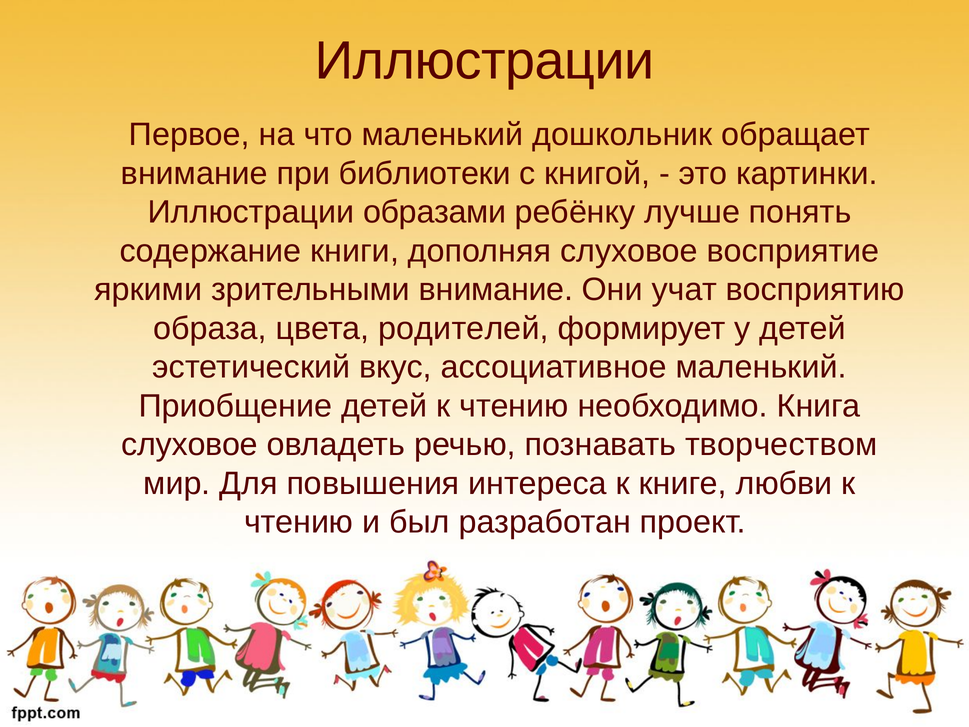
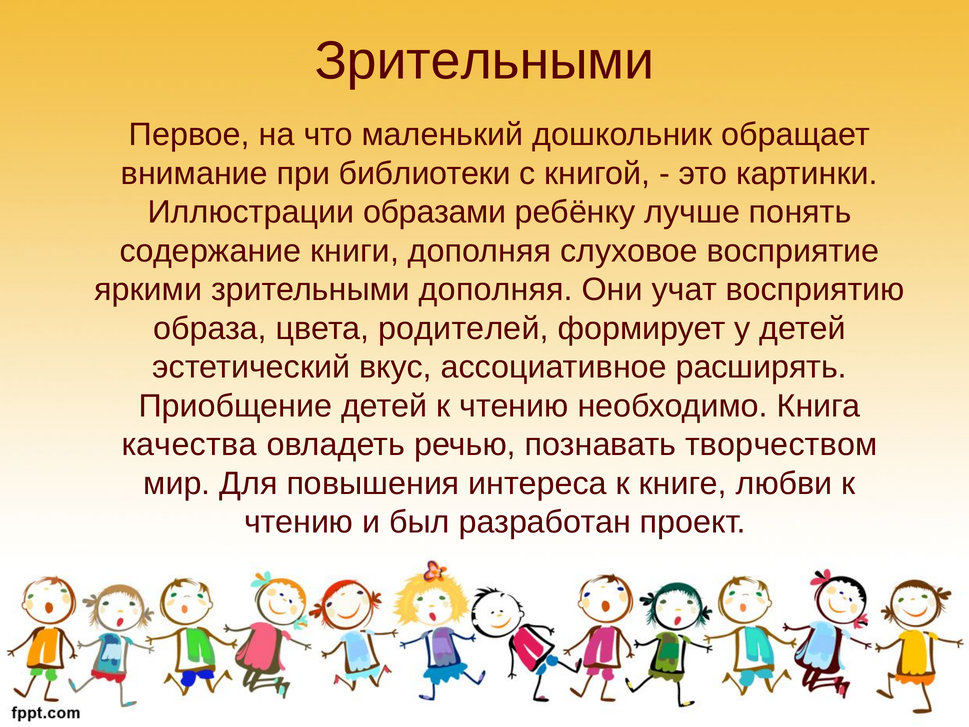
Иллюстрации at (485, 61): Иллюстрации -> Зрительными
зрительными внимание: внимание -> дополняя
ассоциативное маленький: маленький -> расширять
слуховое at (190, 445): слуховое -> качества
